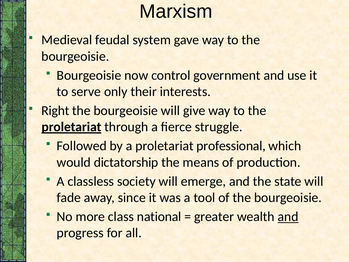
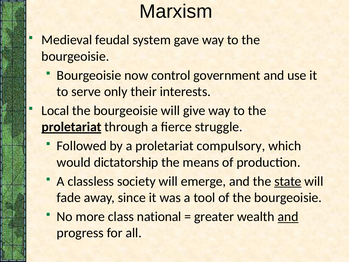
Right: Right -> Local
professional: professional -> compulsory
state underline: none -> present
